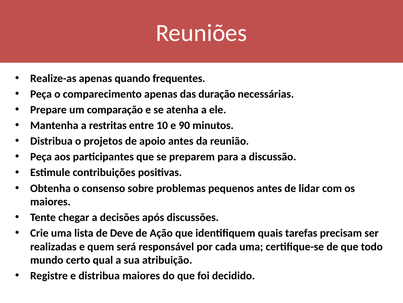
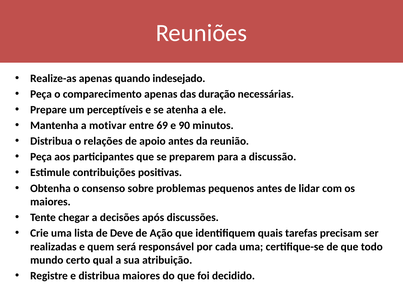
frequentes: frequentes -> indesejado
comparação: comparação -> perceptíveis
restritas: restritas -> motivar
10: 10 -> 69
projetos: projetos -> relações
